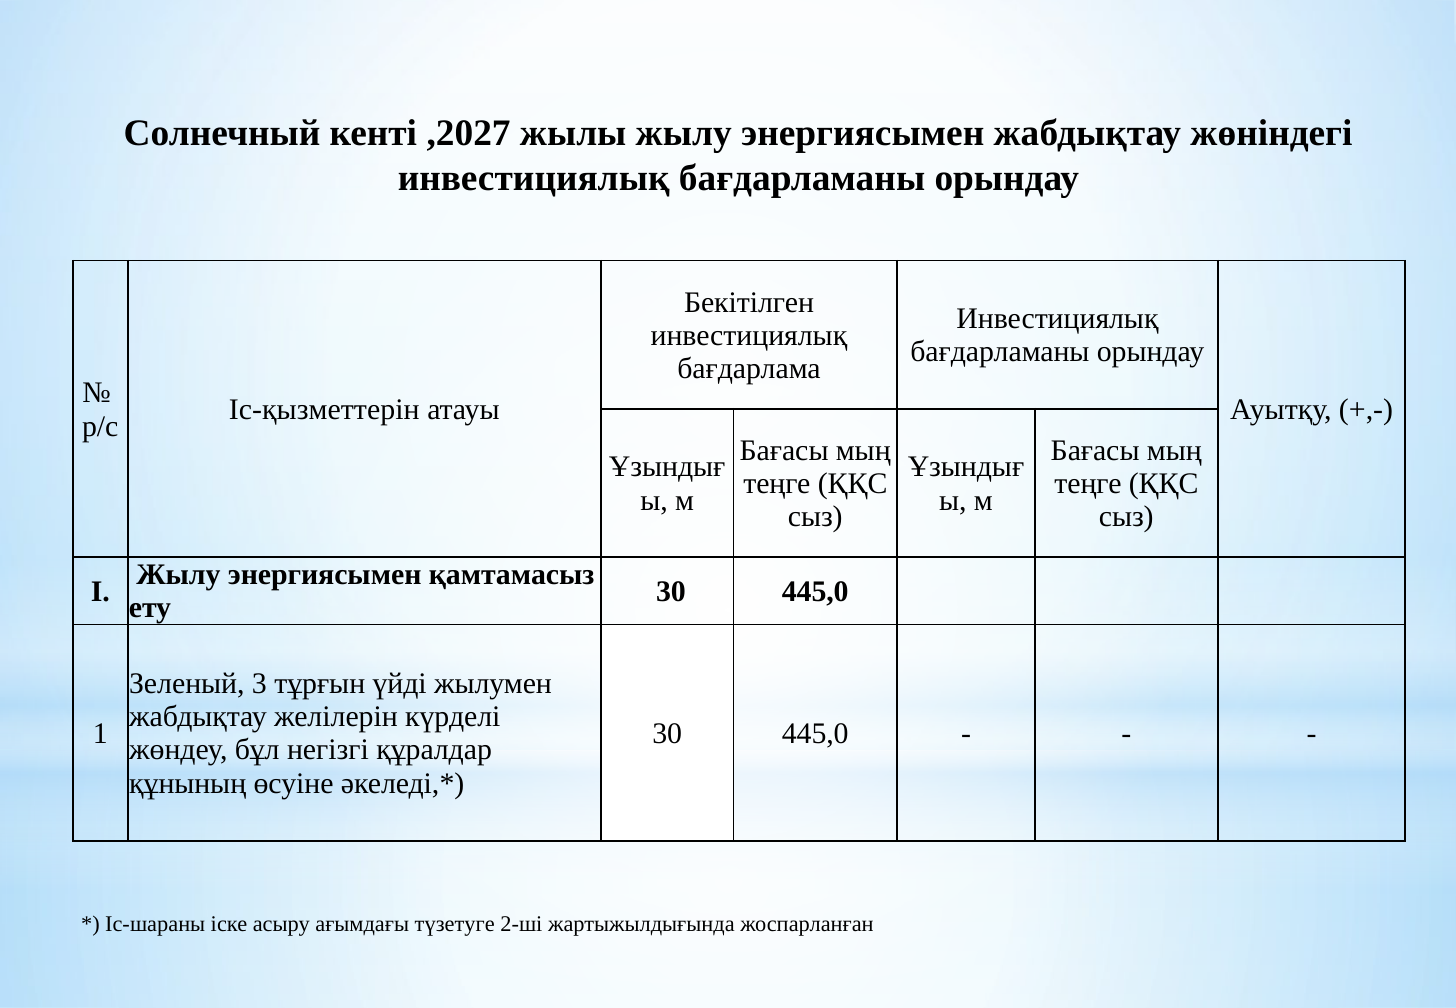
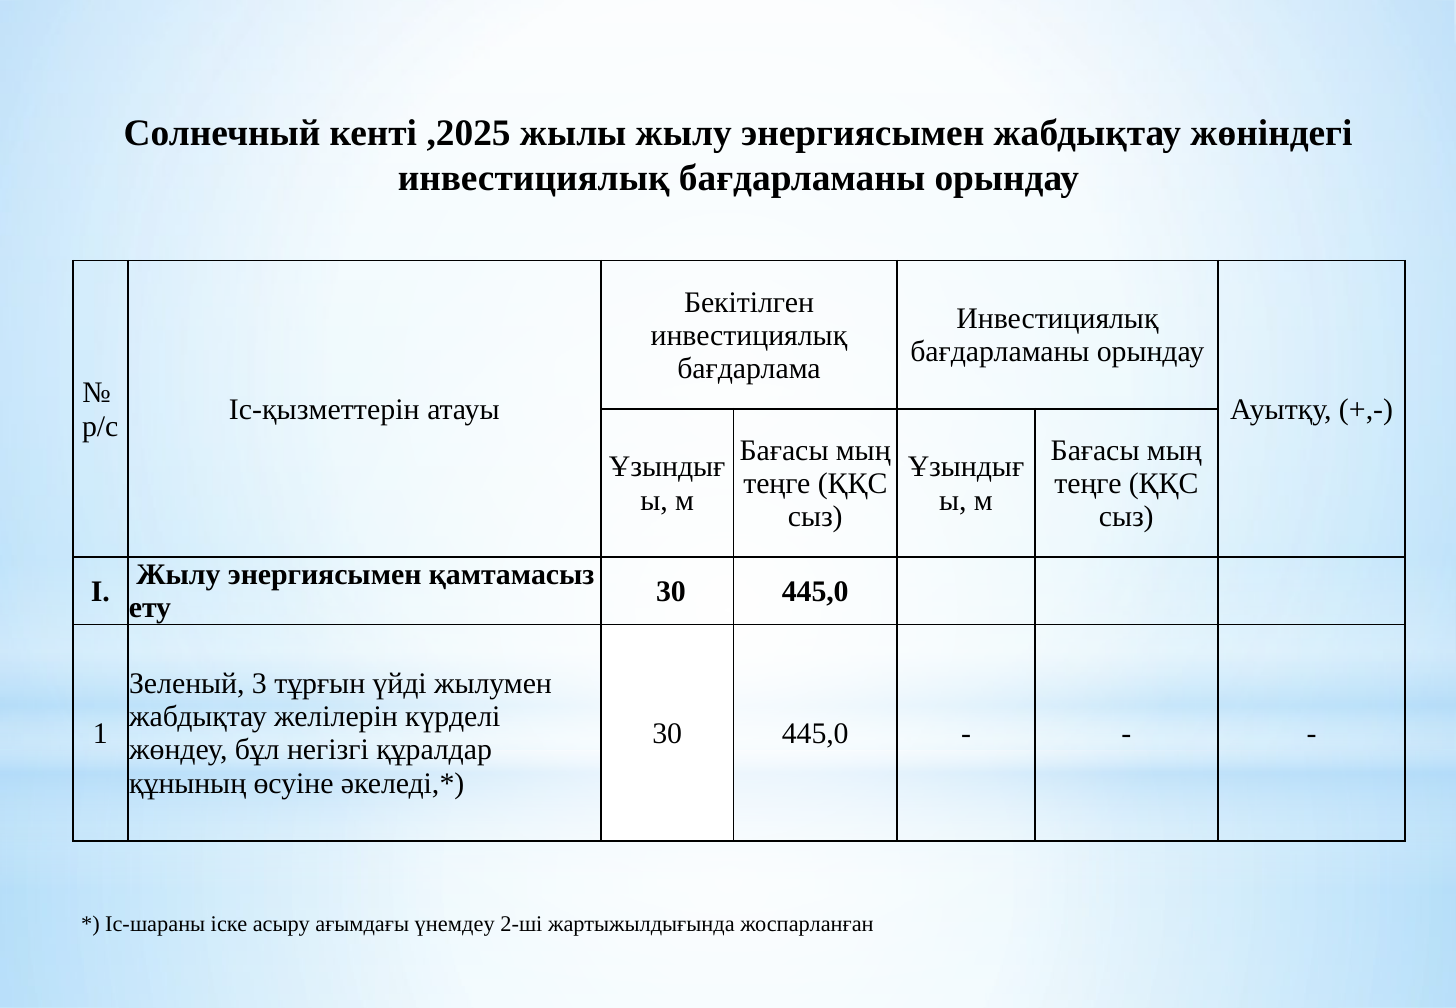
,2027: ,2027 -> ,2025
түзетуге: түзетуге -> үнемдеу
